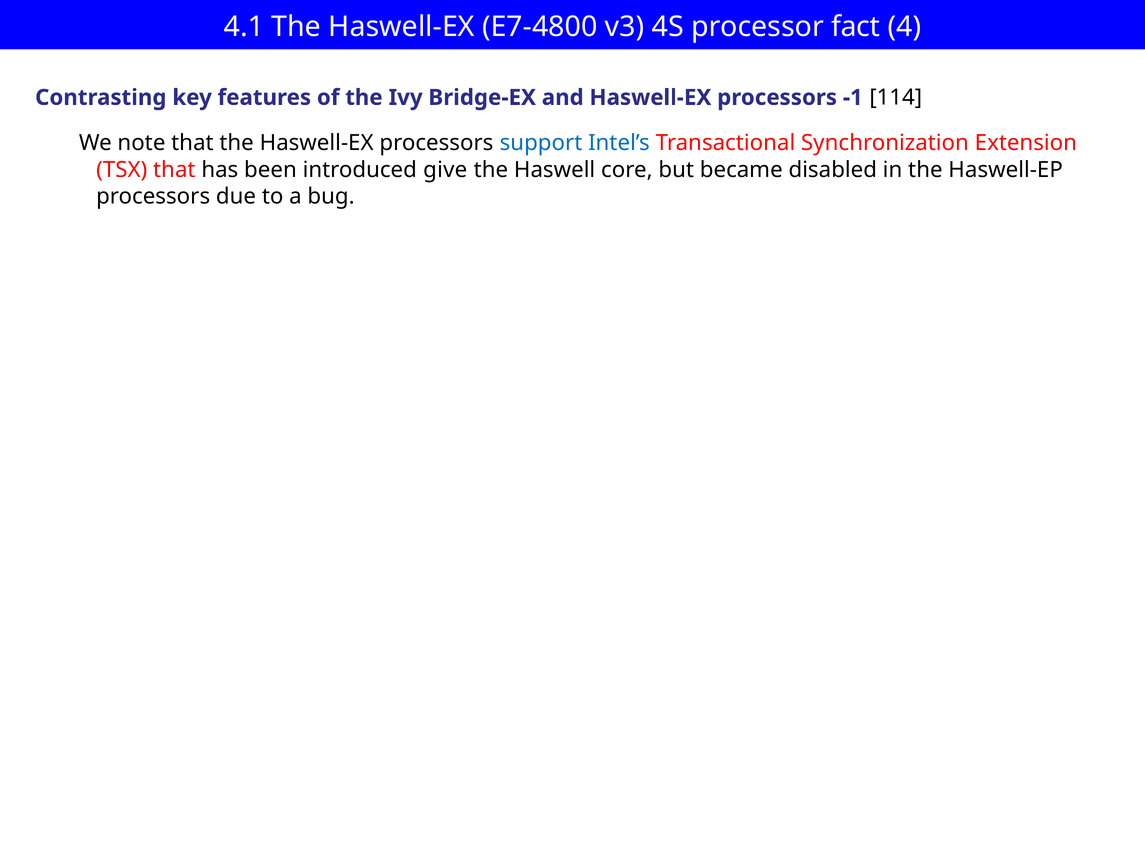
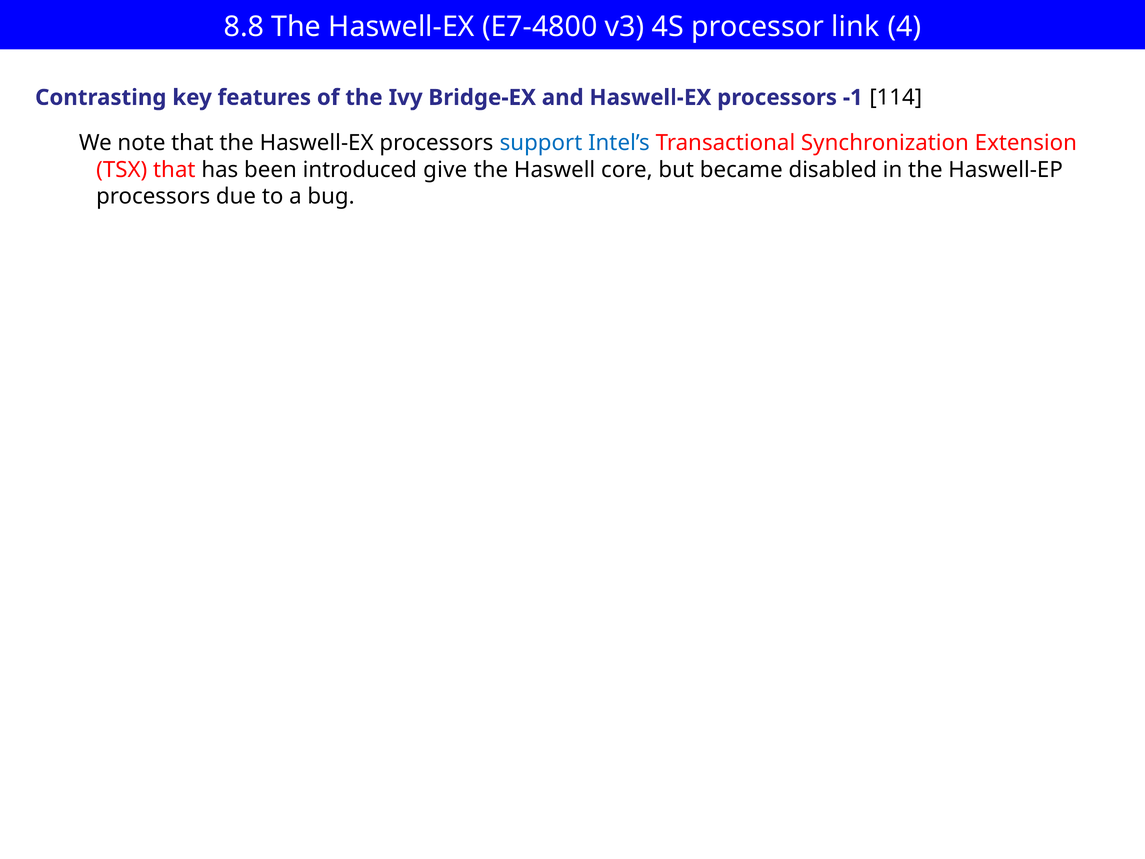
4.1: 4.1 -> 8.8
fact: fact -> link
